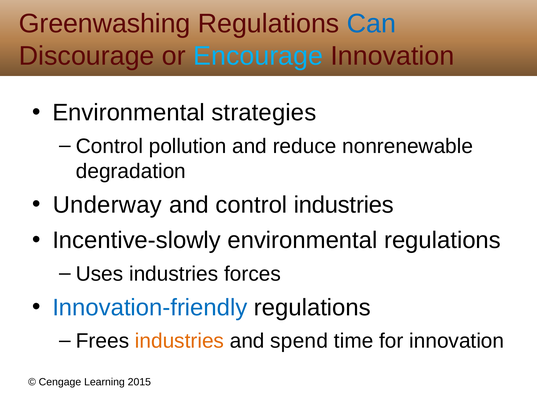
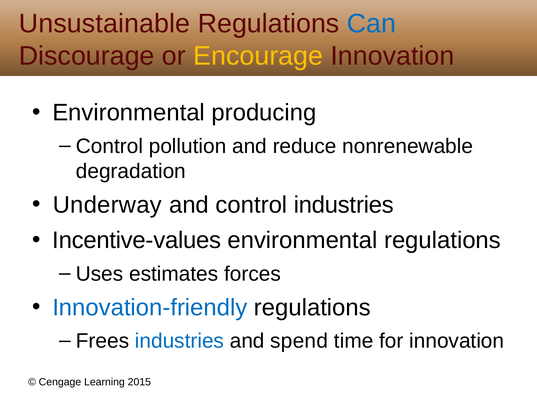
Greenwashing: Greenwashing -> Unsustainable
Encourage colour: light blue -> yellow
strategies: strategies -> producing
Incentive-slowly: Incentive-slowly -> Incentive-values
Uses industries: industries -> estimates
industries at (179, 341) colour: orange -> blue
